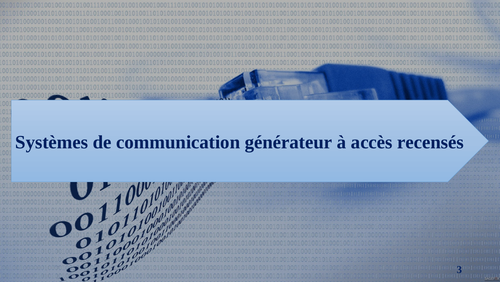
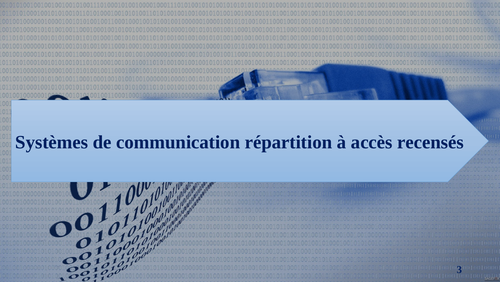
générateur: générateur -> répartition
